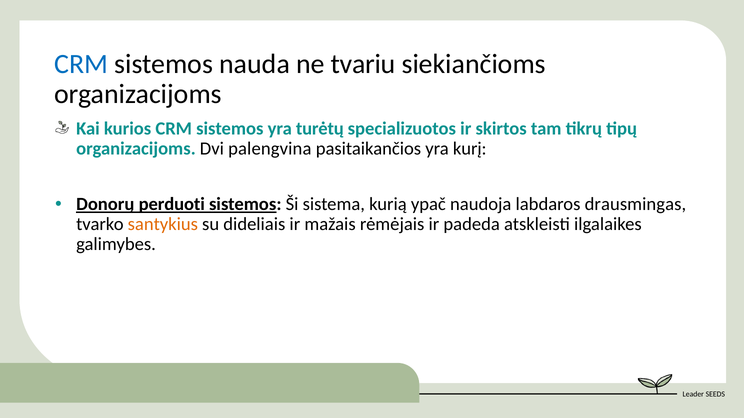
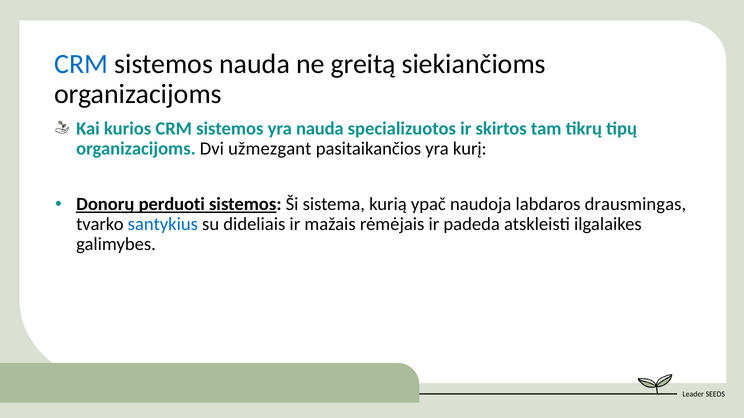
tvariu: tvariu -> greitą
yra turėtų: turėtų -> nauda
palengvina: palengvina -> užmezgant
santykius colour: orange -> blue
